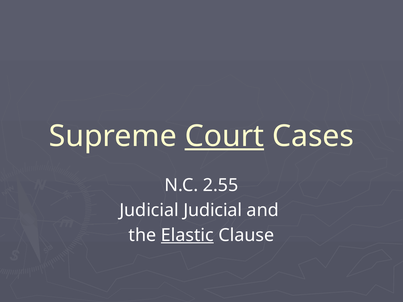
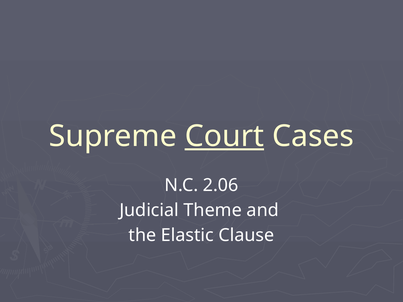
2.55: 2.55 -> 2.06
Judicial Judicial: Judicial -> Theme
Elastic underline: present -> none
